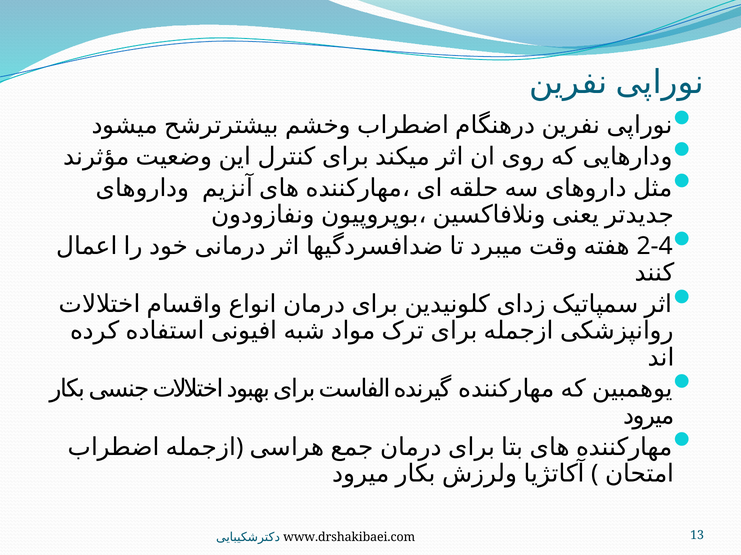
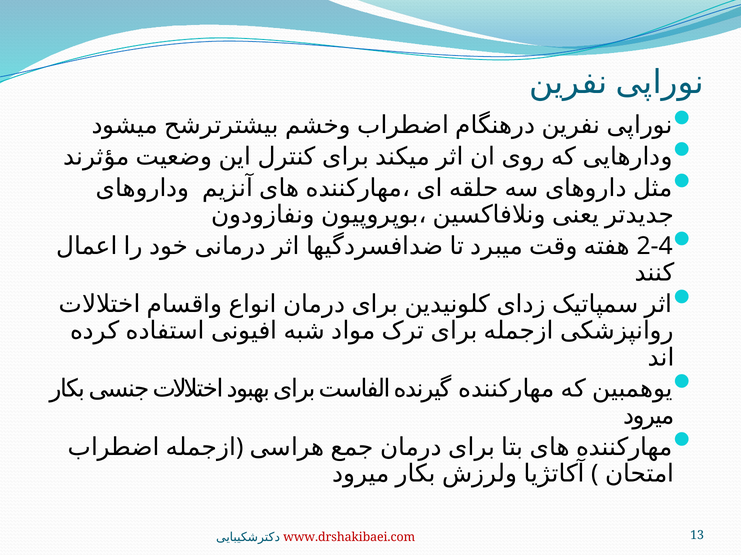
www.drshakibaei.com colour: black -> red
